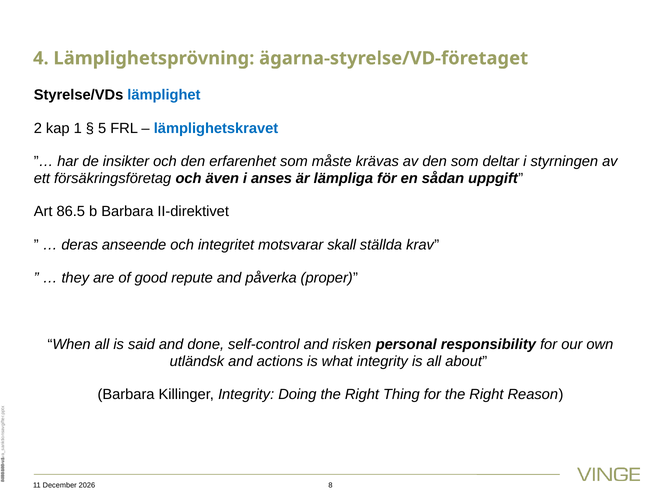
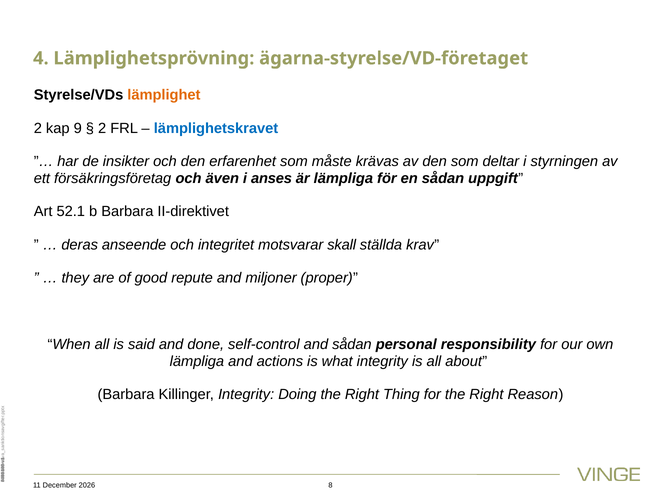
lämplighet colour: blue -> orange
kap 1: 1 -> 9
5 at (102, 128): 5 -> 2
86.5: 86.5 -> 52.1
påverka: påverka -> miljoner
and risken: risken -> sådan
utländsk at (197, 361): utländsk -> lämpliga
